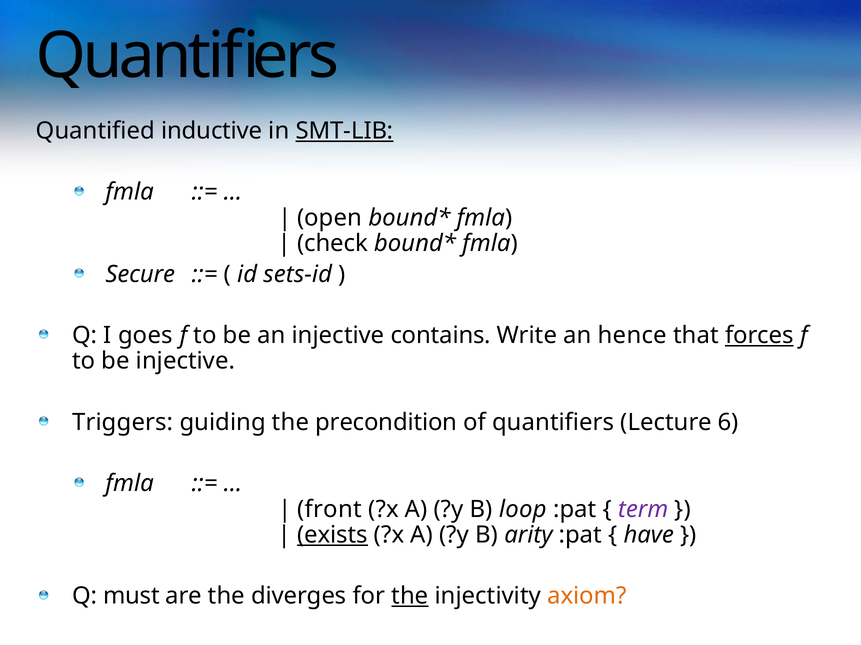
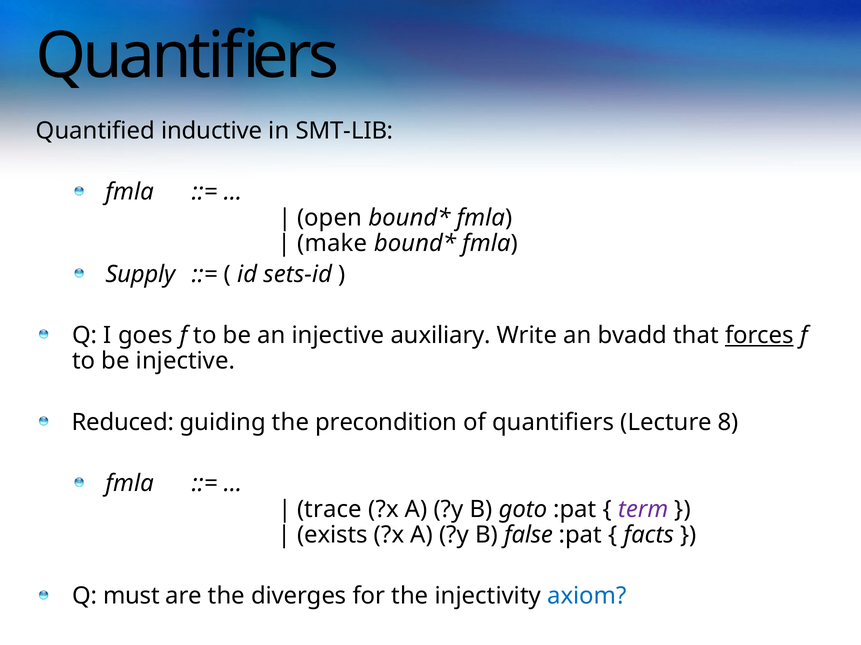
SMT-LIB underline: present -> none
check: check -> make
Secure: Secure -> Supply
contains: contains -> auxiliary
hence: hence -> bvadd
Triggers: Triggers -> Reduced
6: 6 -> 8
front: front -> trace
loop: loop -> goto
exists underline: present -> none
arity: arity -> false
have: have -> facts
the at (410, 597) underline: present -> none
axiom colour: orange -> blue
